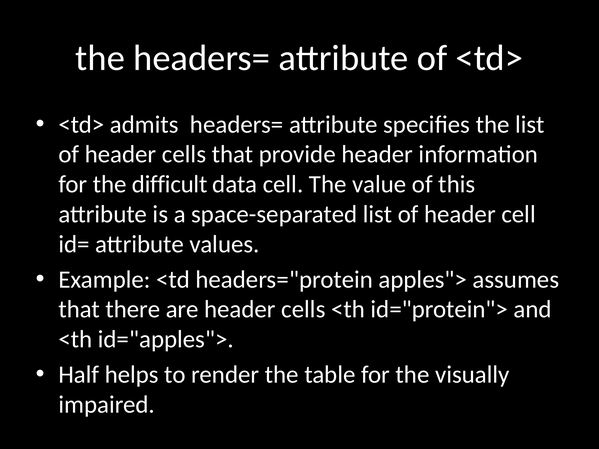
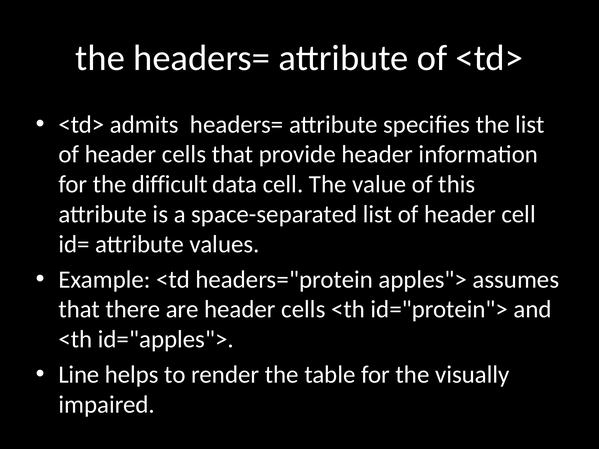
Half: Half -> Line
